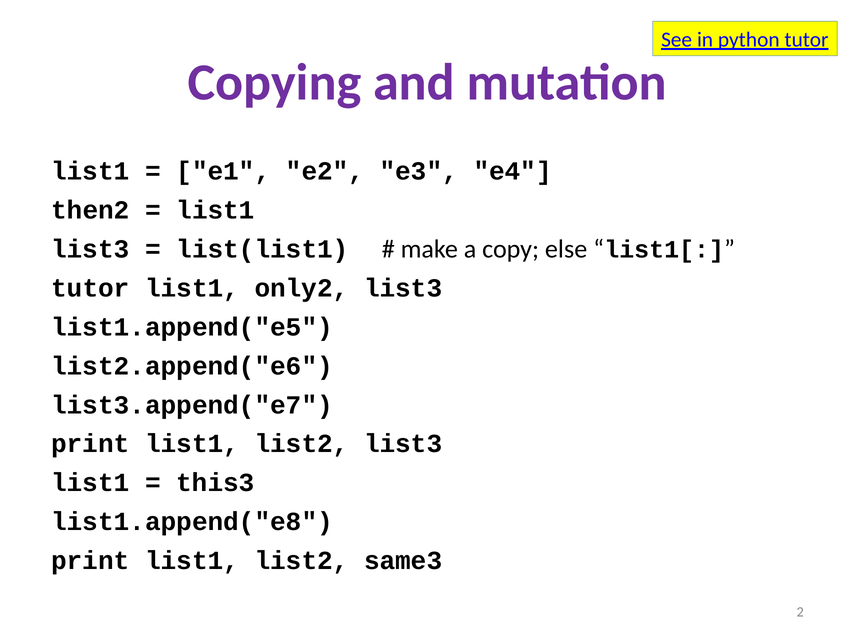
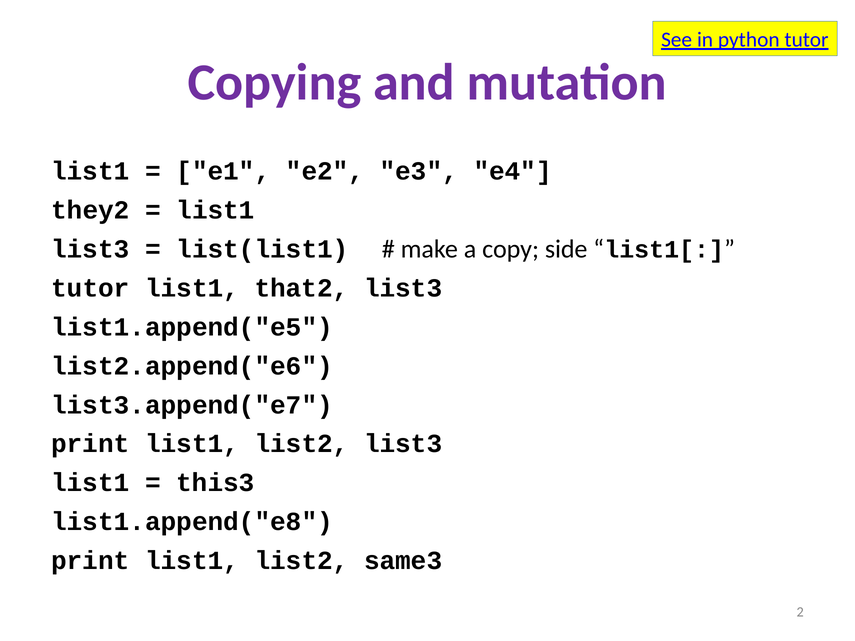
then2: then2 -> they2
else: else -> side
only2: only2 -> that2
